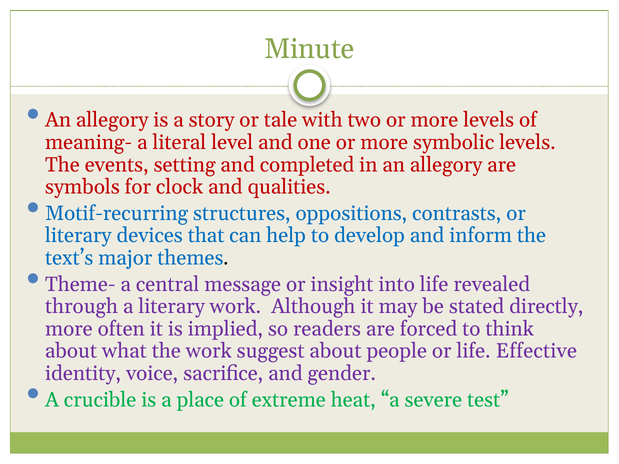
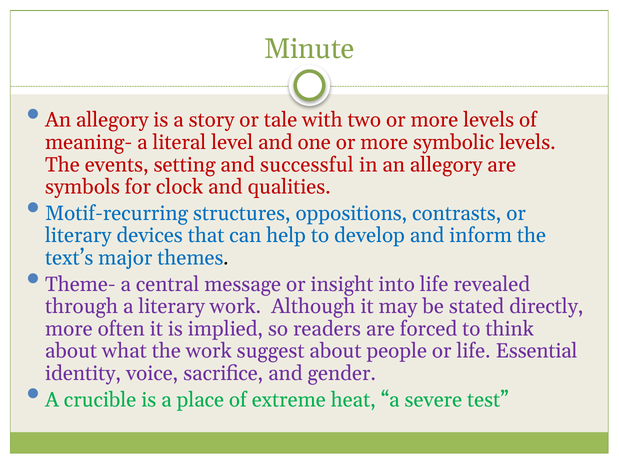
completed: completed -> successful
Effective: Effective -> Essential
